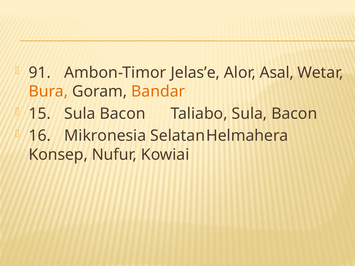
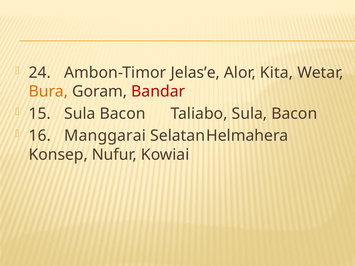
91: 91 -> 24
Asal: Asal -> Kita
Bandar colour: orange -> red
Mikronesia: Mikronesia -> Manggarai
